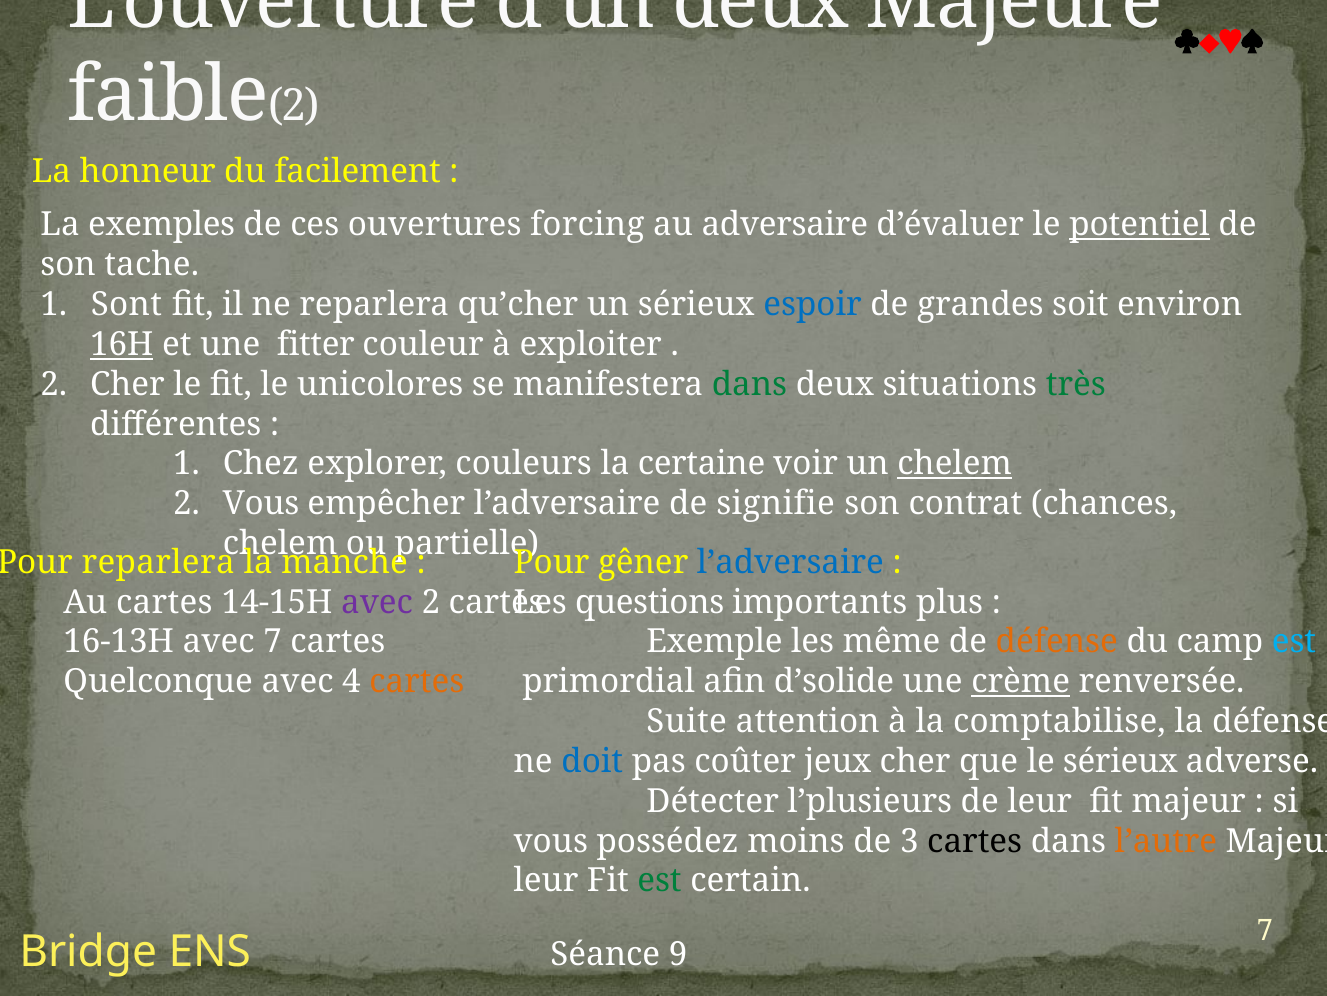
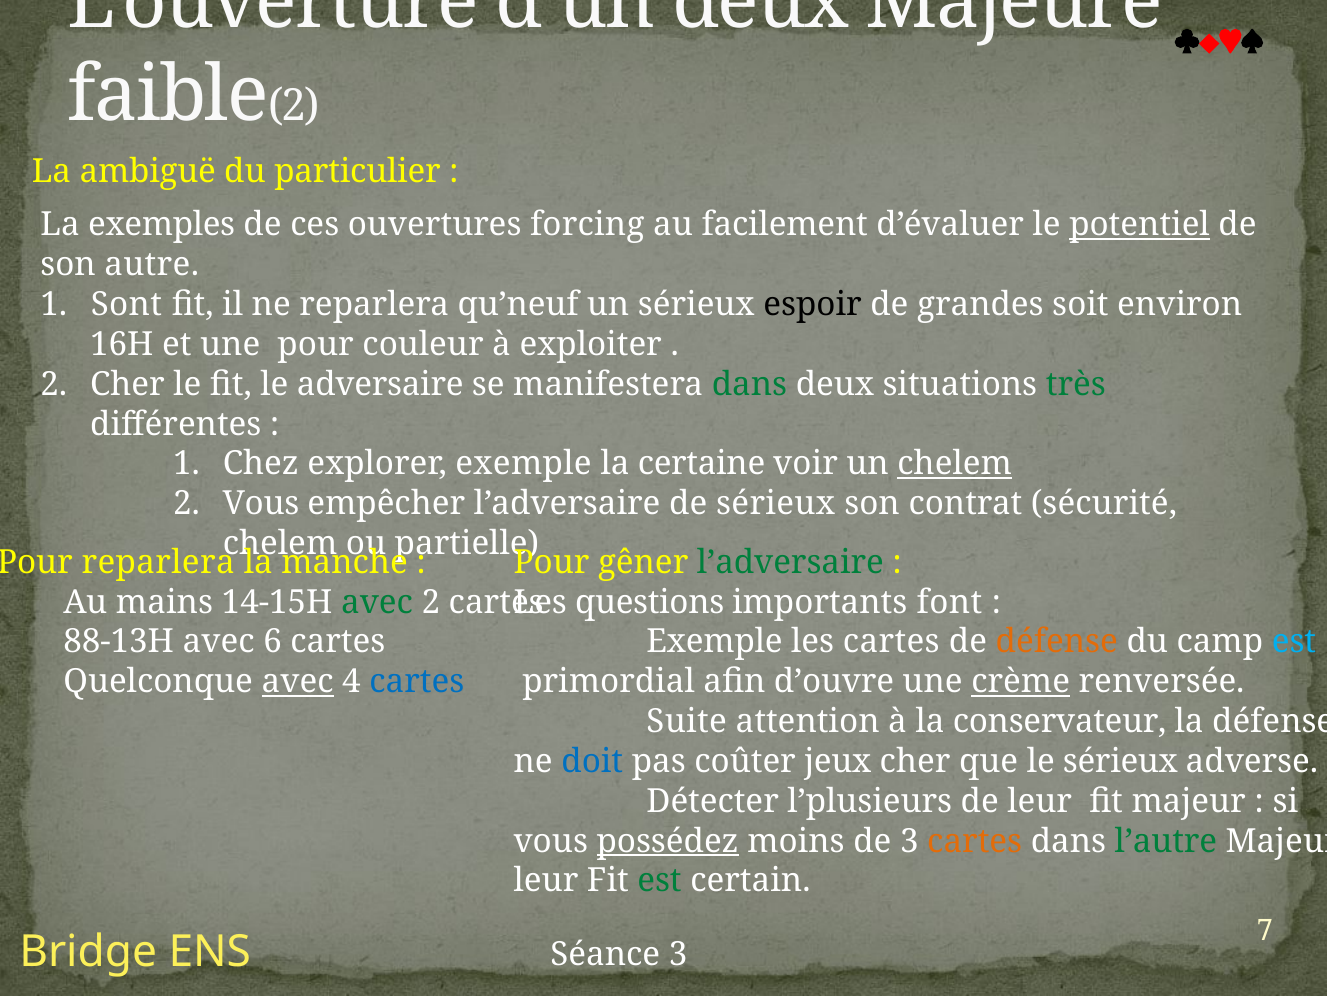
honneur: honneur -> ambiguë
facilement: facilement -> particulier
adversaire: adversaire -> facilement
tache: tache -> autre
qu’cher: qu’cher -> qu’neuf
espoir colour: blue -> black
16H underline: present -> none
une fitter: fitter -> pour
unicolores: unicolores -> adversaire
explorer couleurs: couleurs -> exemple
de signifie: signifie -> sérieux
chances: chances -> sécurité
l’adversaire at (790, 562) colour: blue -> green
Au cartes: cartes -> mains
avec at (377, 602) colour: purple -> green
plus: plus -> font
16-13H: 16-13H -> 88-13H
avec 7: 7 -> 6
les même: même -> cartes
avec at (298, 681) underline: none -> present
cartes at (417, 681) colour: orange -> blue
d’solide: d’solide -> d’ouvre
comptabilise: comptabilise -> conservateur
possédez underline: none -> present
cartes at (975, 840) colour: black -> orange
l’autre colour: orange -> green
Séance 9: 9 -> 3
